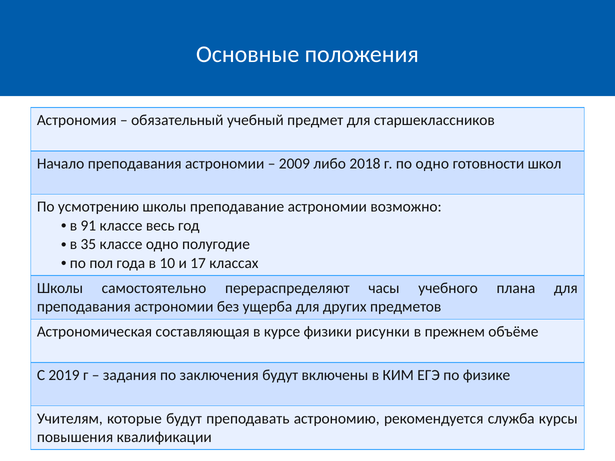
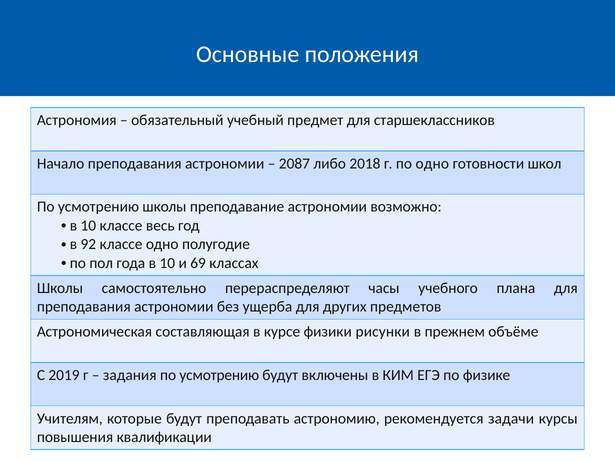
2009: 2009 -> 2087
91 at (88, 226): 91 -> 10
35: 35 -> 92
17: 17 -> 69
задания по заключения: заключения -> усмотрению
служба: служба -> задачи
